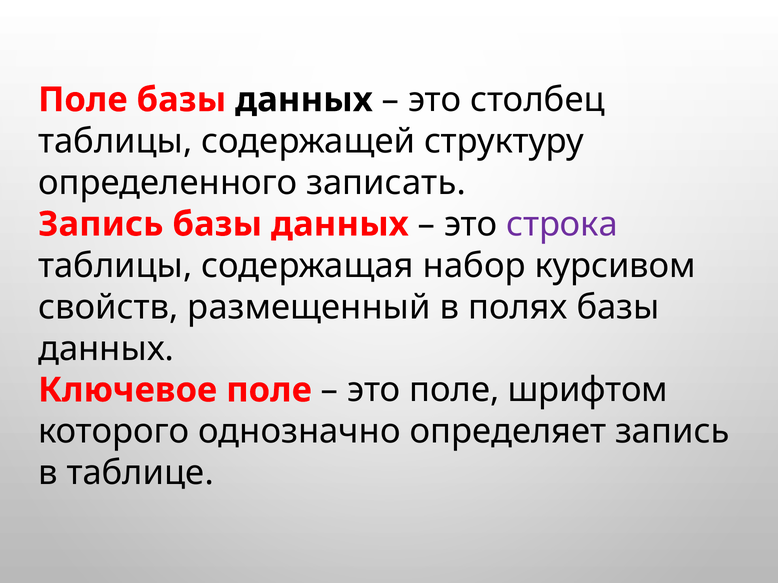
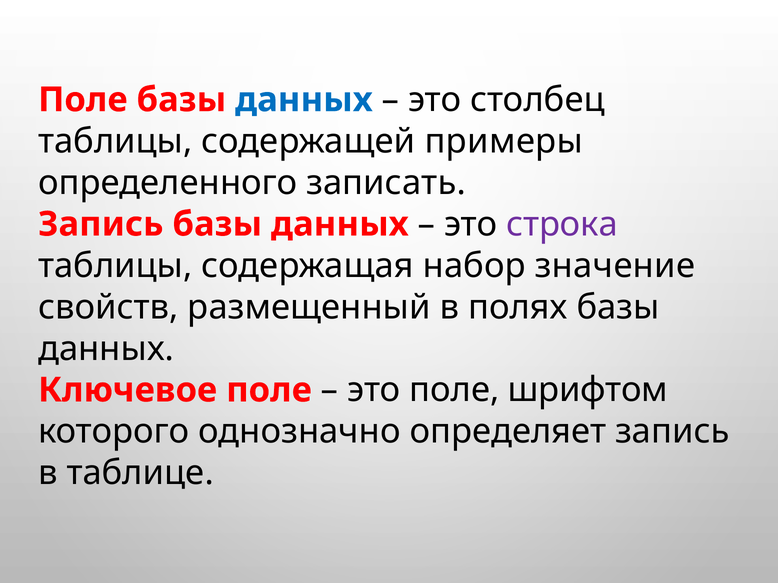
данных at (304, 100) colour: black -> blue
структуру: структуру -> примеры
курсивом: курсивом -> значение
